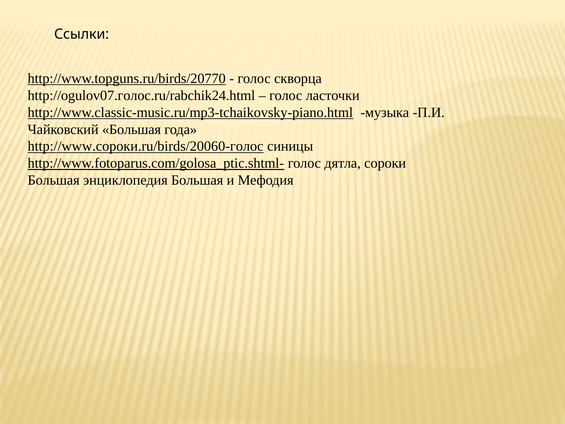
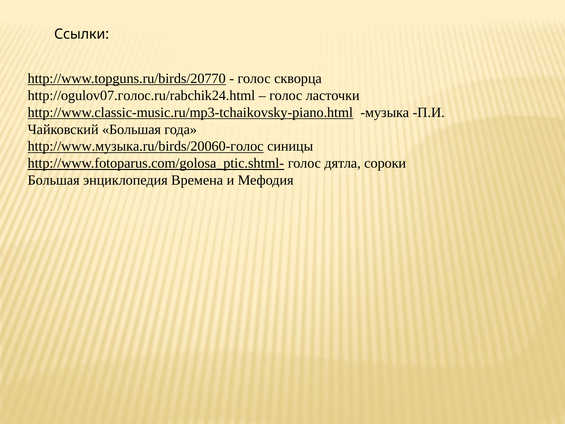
http://www.сороки.ru/birds/20060-голос: http://www.сороки.ru/birds/20060-голос -> http://www.музыка.ru/birds/20060-голос
энциклопедия Большая: Большая -> Времена
